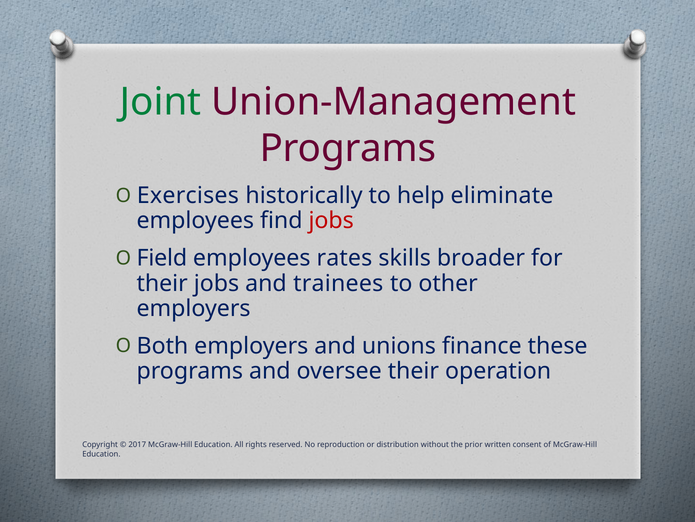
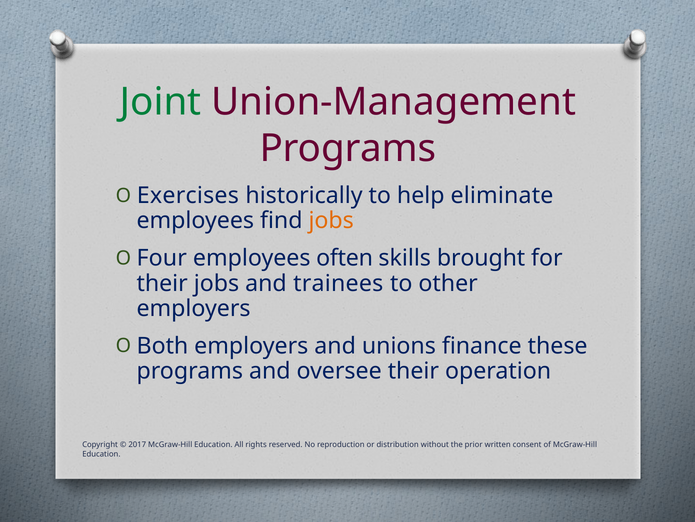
jobs at (331, 220) colour: red -> orange
Field: Field -> Four
rates: rates -> often
broader: broader -> brought
